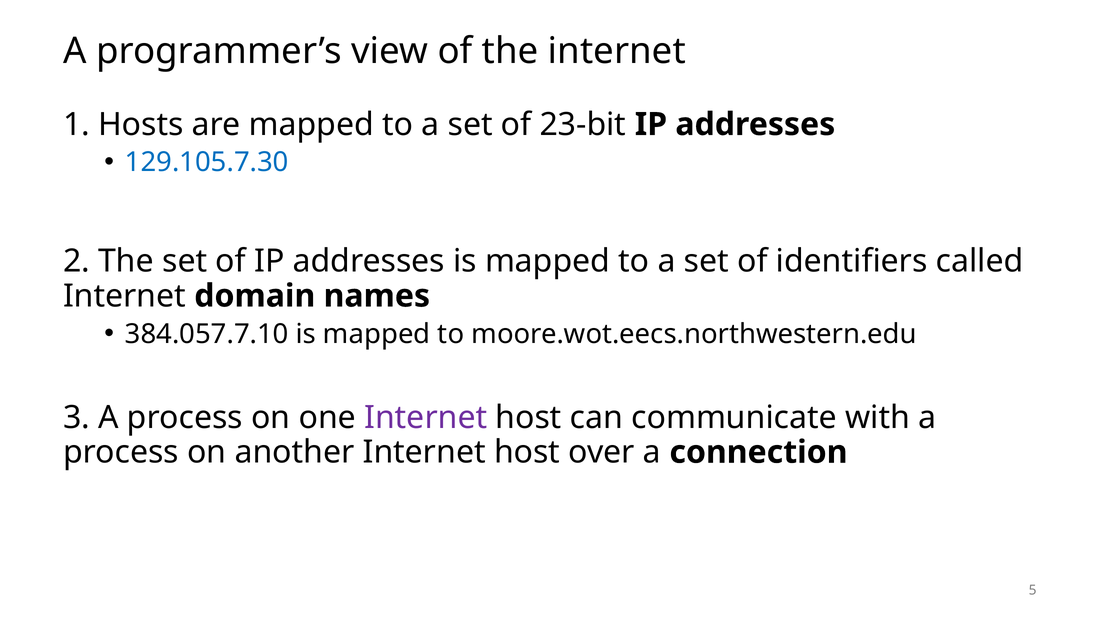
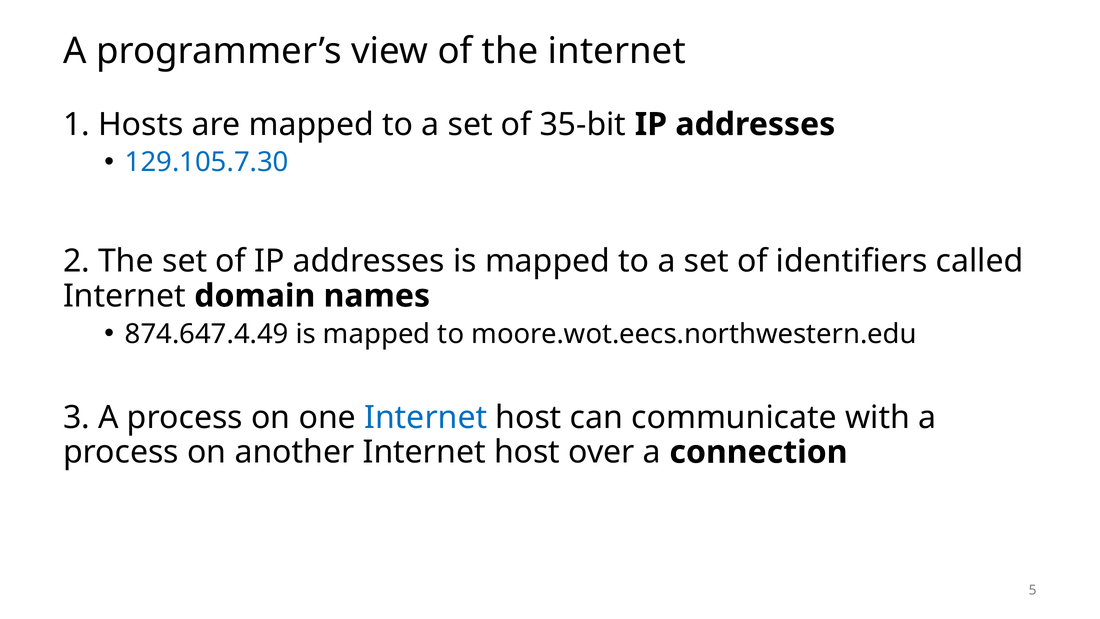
23-bit: 23-bit -> 35-bit
384.057.7.10: 384.057.7.10 -> 874.647.4.49
Internet at (426, 417) colour: purple -> blue
